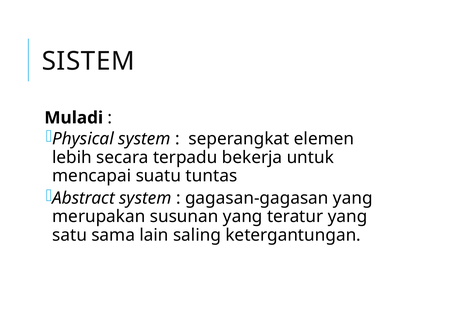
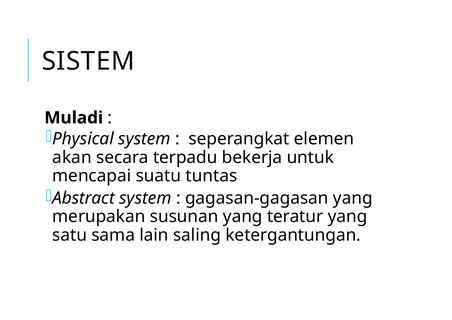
lebih: lebih -> akan
